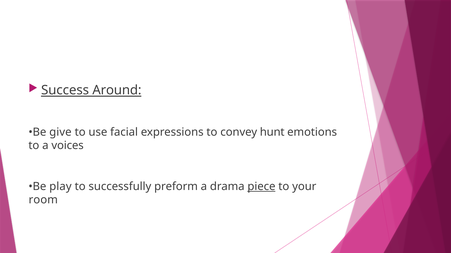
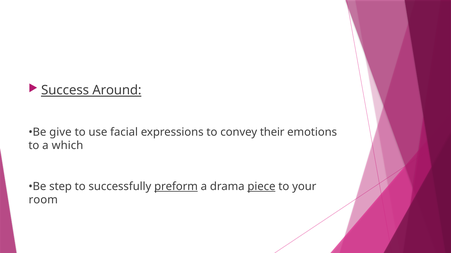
hunt: hunt -> their
voices: voices -> which
play: play -> step
preform underline: none -> present
